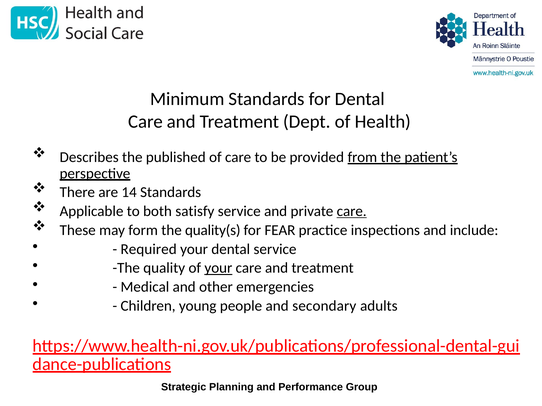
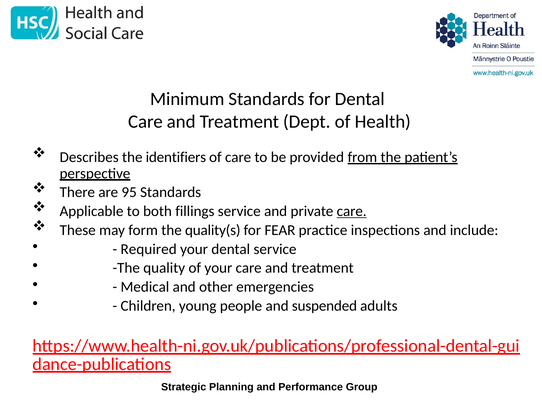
published: published -> identifiers
14: 14 -> 95
satisfy: satisfy -> fillings
your at (218, 268) underline: present -> none
secondary: secondary -> suspended
